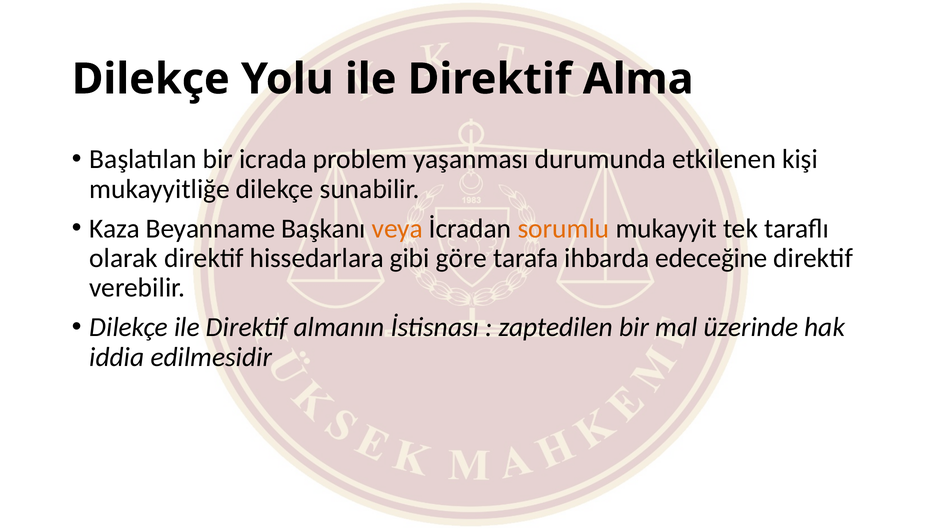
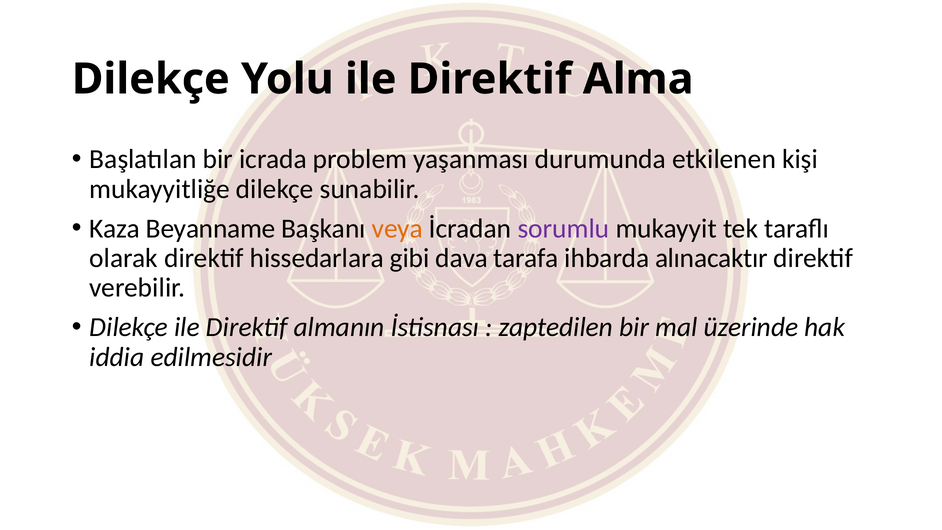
sorumlu colour: orange -> purple
göre: göre -> dava
edeceğine: edeceğine -> alınacaktır
